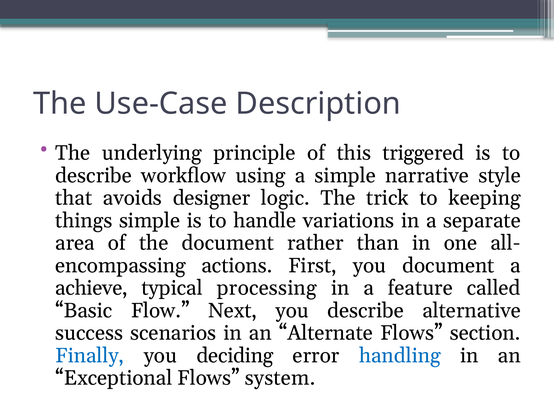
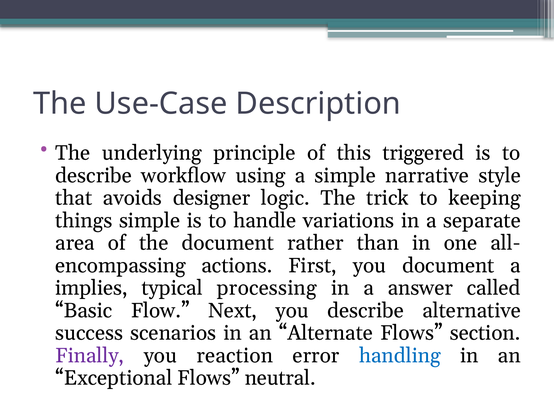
achieve: achieve -> implies
feature: feature -> answer
Finally colour: blue -> purple
deciding: deciding -> reaction
system: system -> neutral
